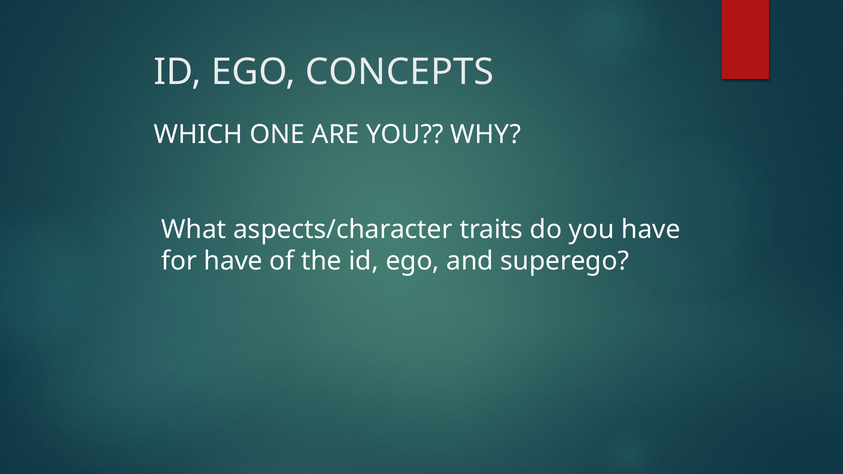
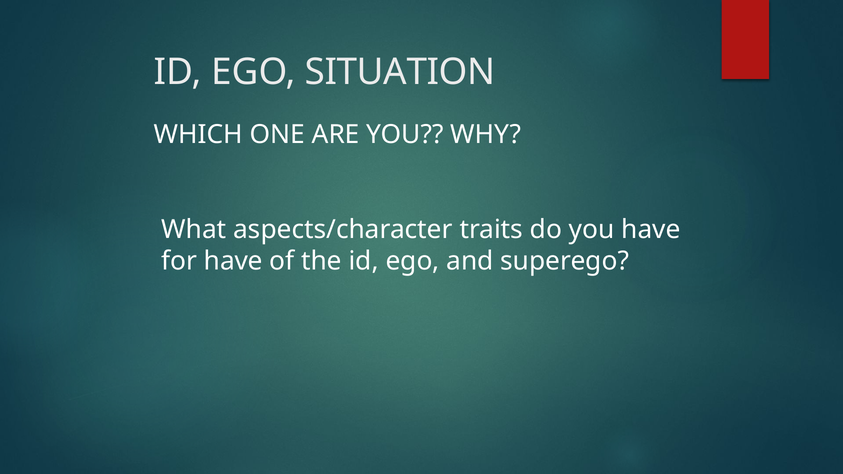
CONCEPTS: CONCEPTS -> SITUATION
